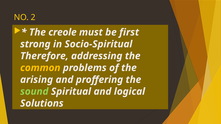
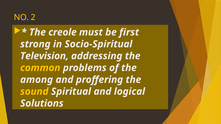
Therefore: Therefore -> Television
arising: arising -> among
sound colour: light green -> yellow
